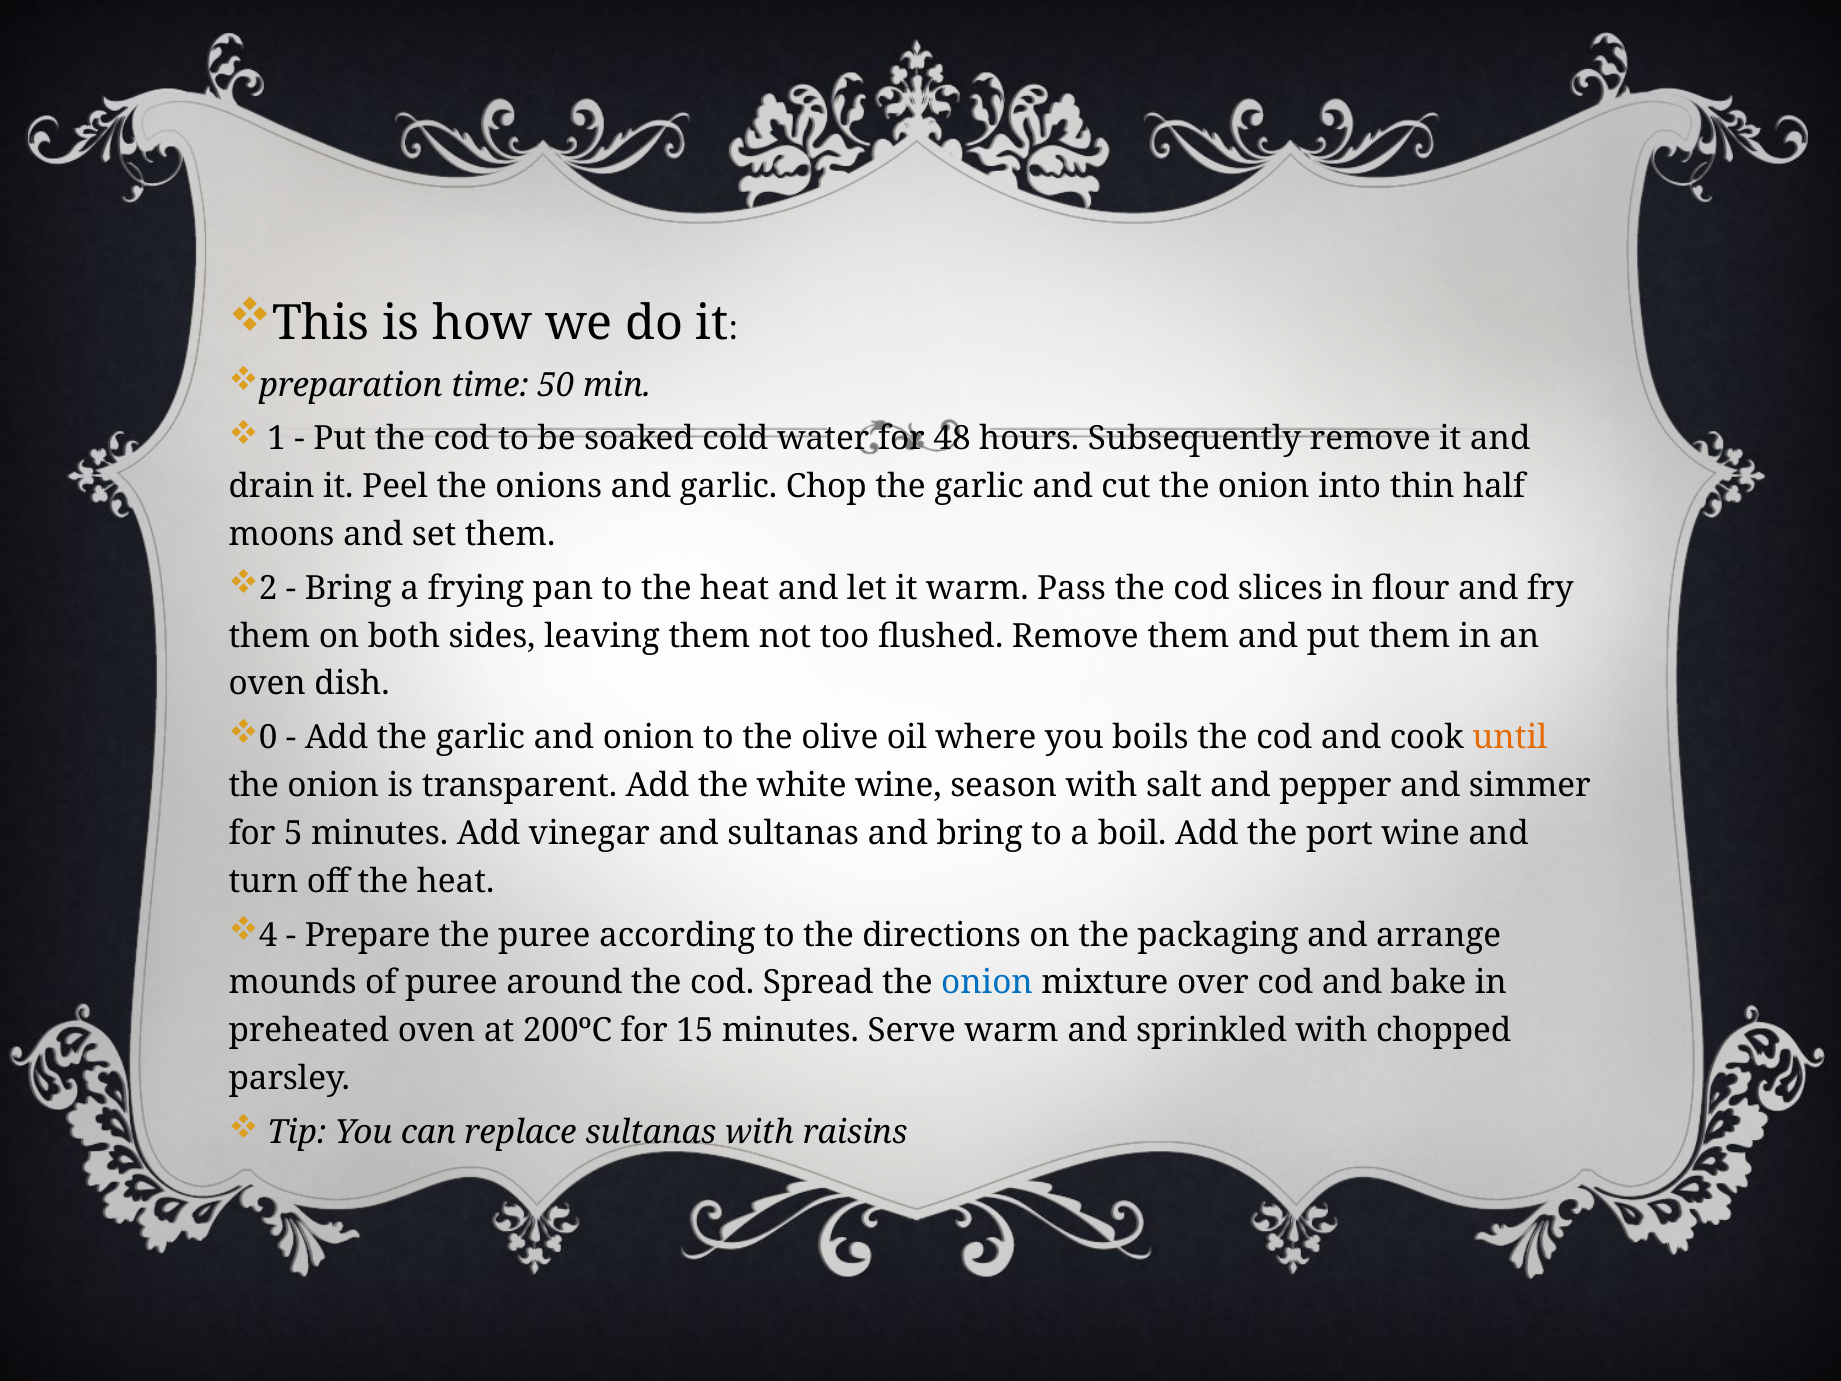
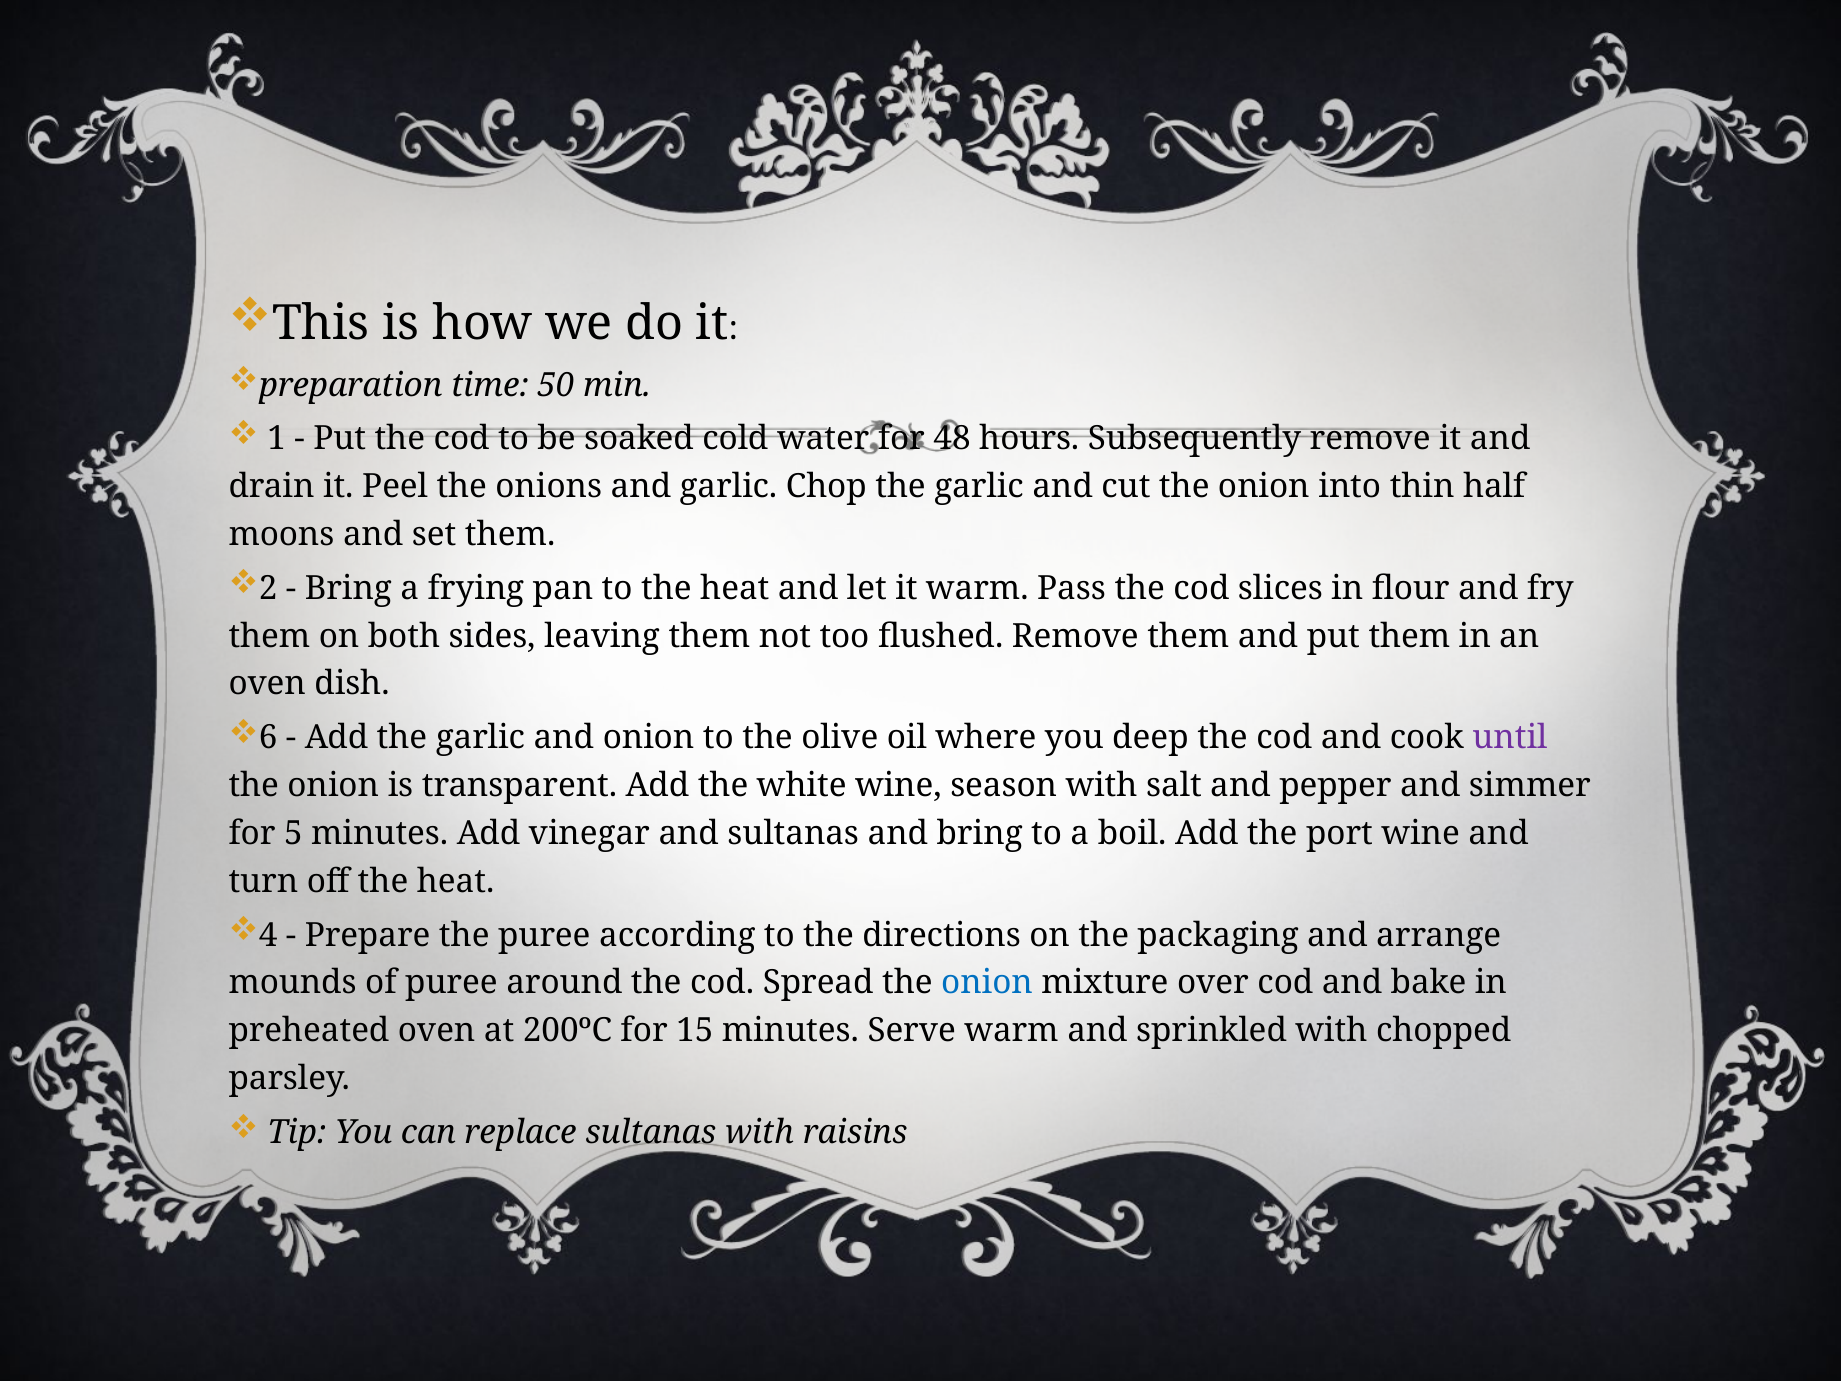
0: 0 -> 6
boils: boils -> deep
until colour: orange -> purple
